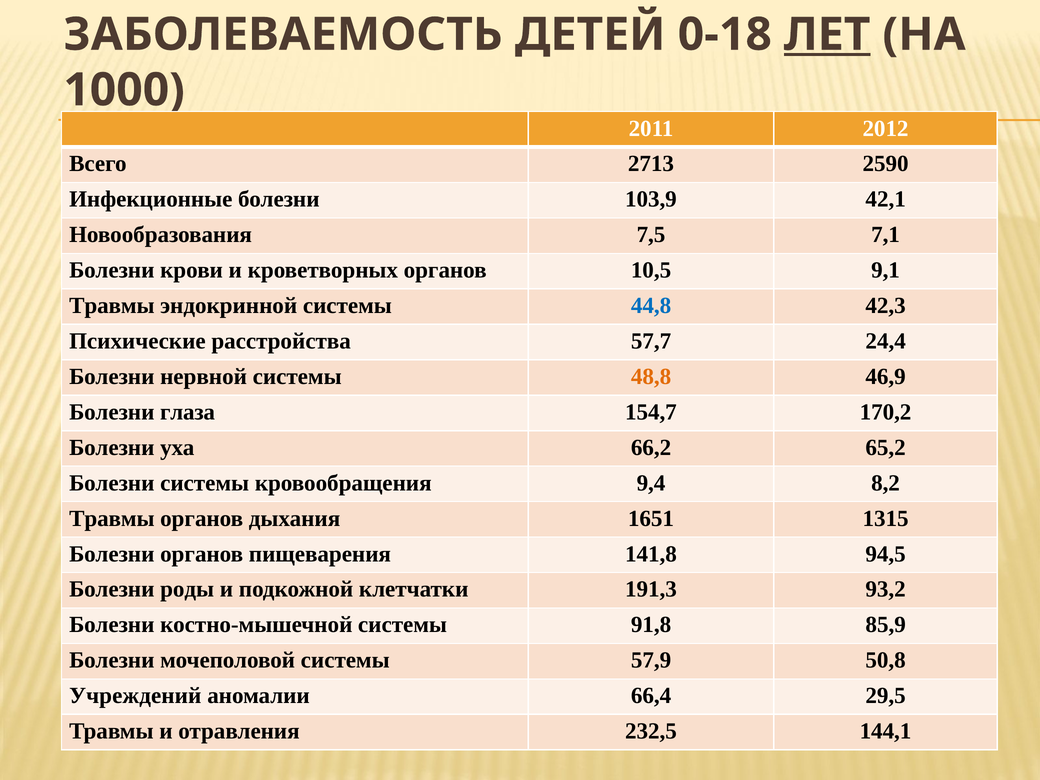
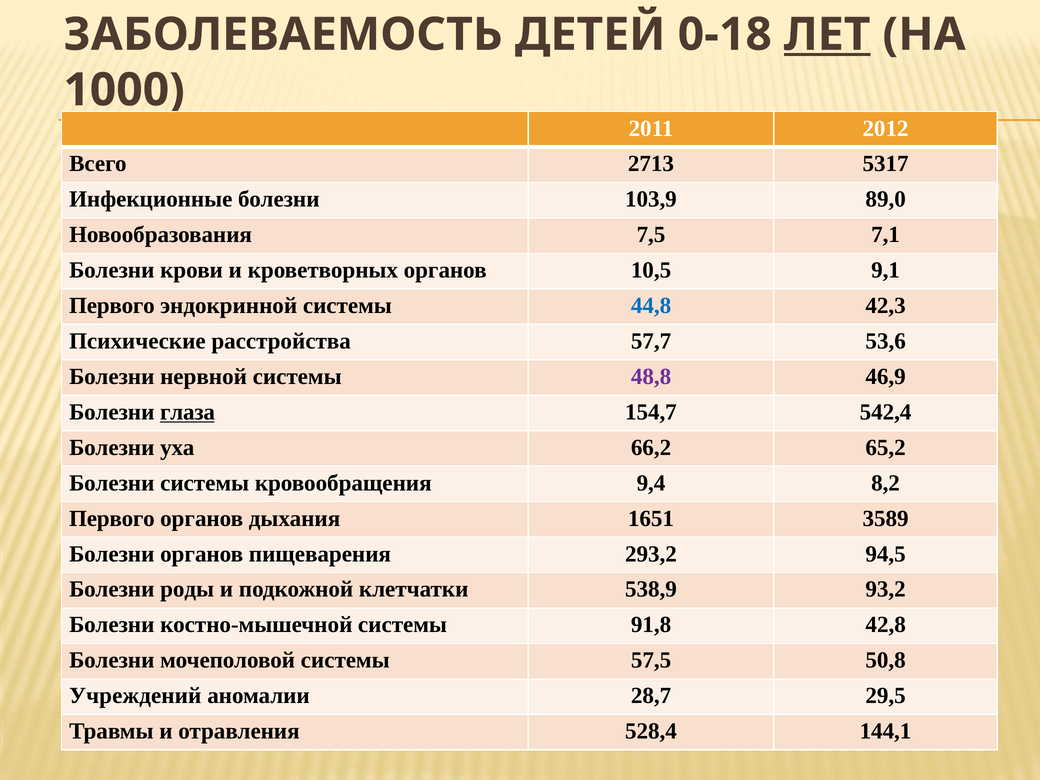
2590: 2590 -> 5317
42,1: 42,1 -> 89,0
Травмы at (112, 306): Травмы -> Первого
24,4: 24,4 -> 53,6
48,8 colour: orange -> purple
глаза underline: none -> present
170,2: 170,2 -> 542,4
Травмы at (112, 518): Травмы -> Первого
1315: 1315 -> 3589
141,8: 141,8 -> 293,2
191,3: 191,3 -> 538,9
85,9: 85,9 -> 42,8
57,9: 57,9 -> 57,5
66,4: 66,4 -> 28,7
232,5: 232,5 -> 528,4
